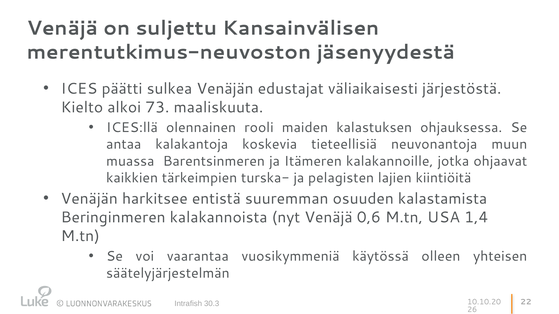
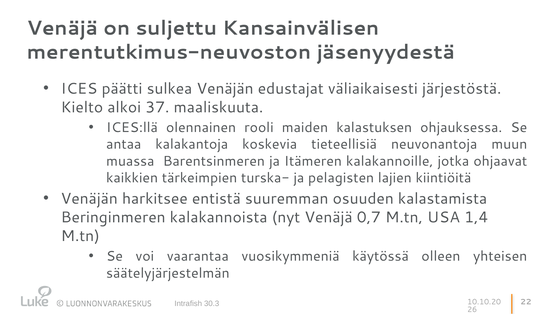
73: 73 -> 37
0,6: 0,6 -> 0,7
